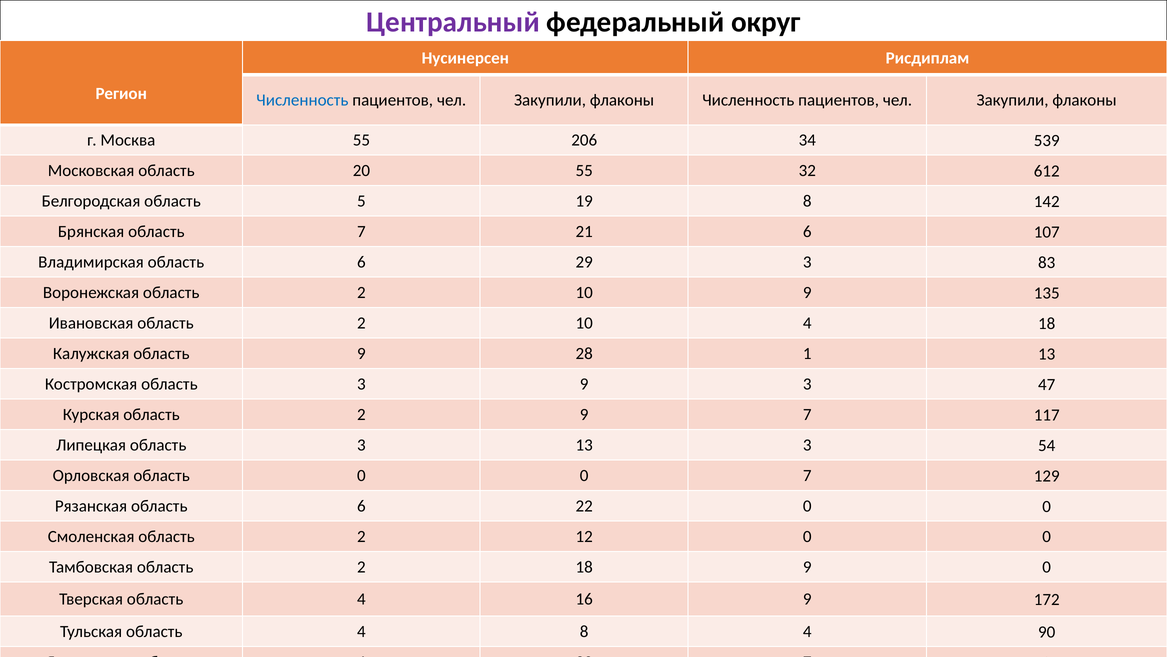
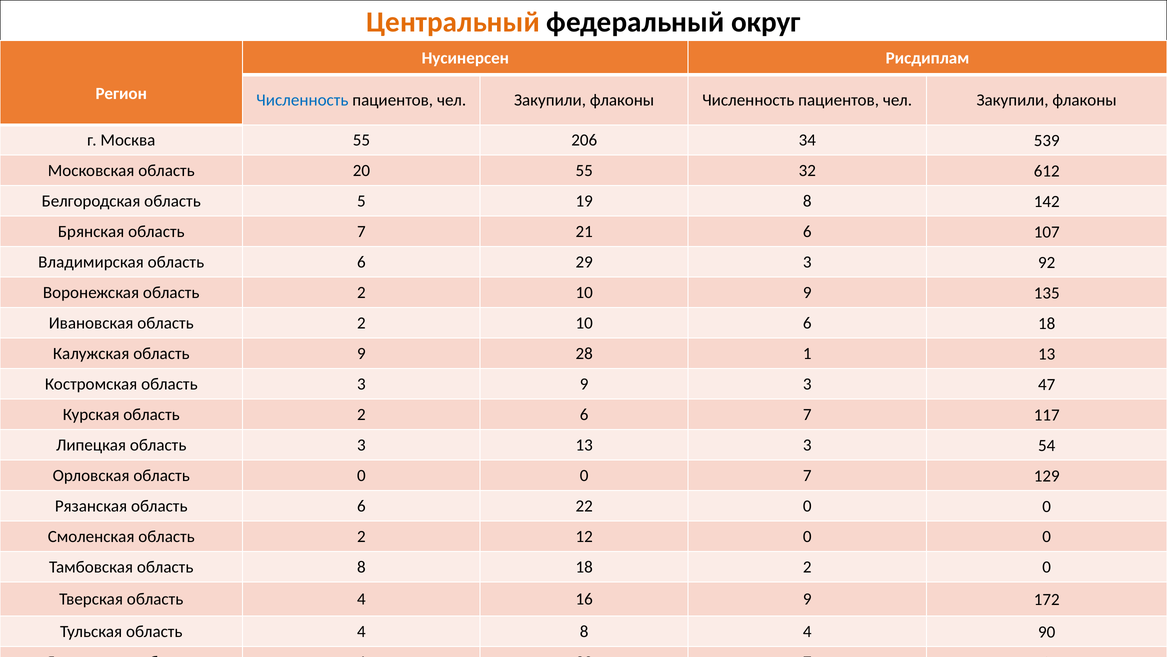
Центральный colour: purple -> orange
83: 83 -> 92
10 4: 4 -> 6
2 9: 9 -> 6
Тамбовская область 2: 2 -> 8
18 9: 9 -> 2
